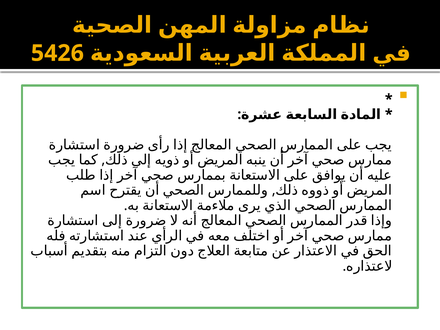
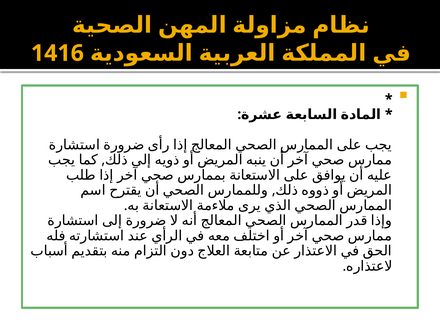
5426: 5426 -> 1416
